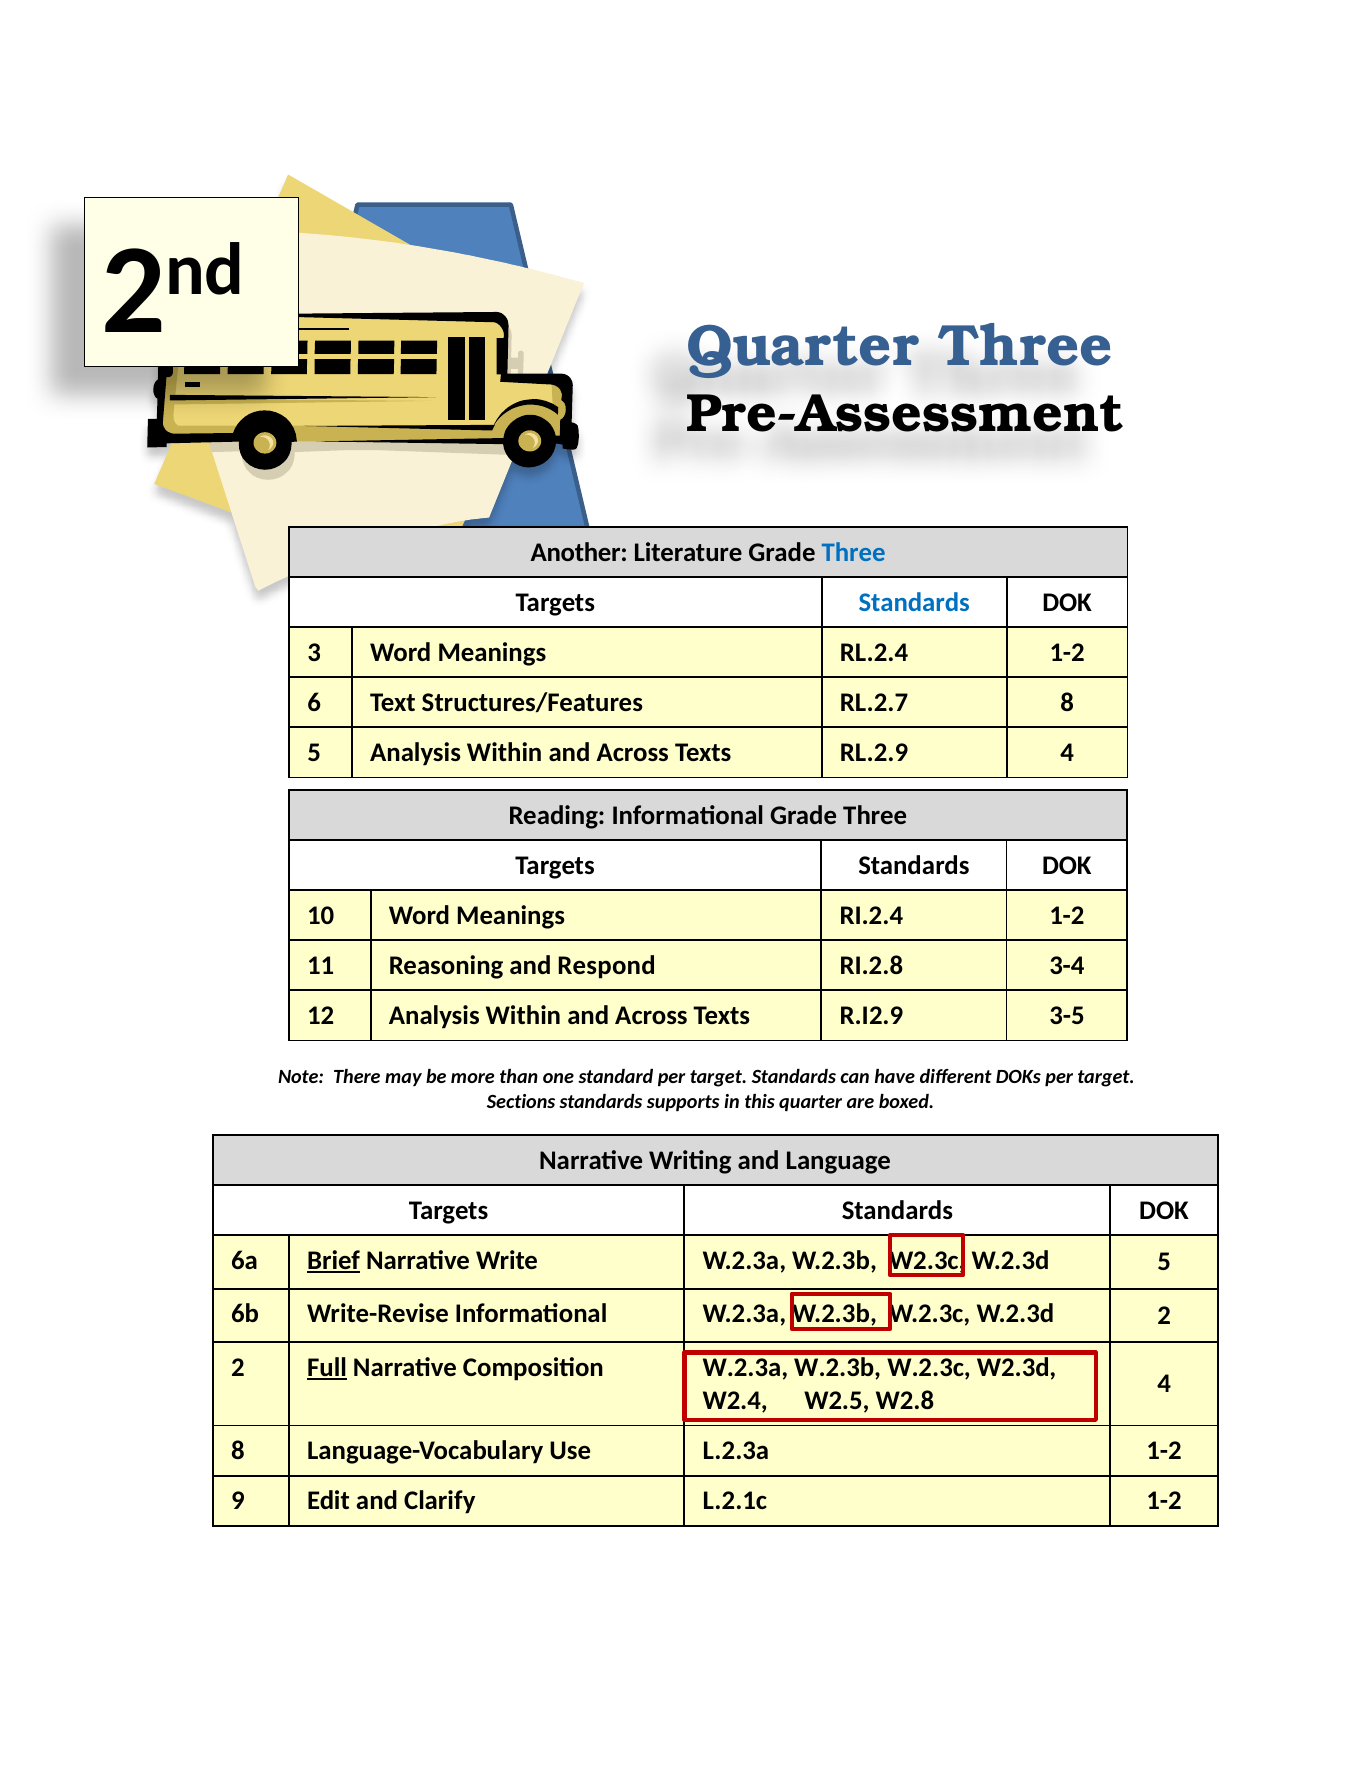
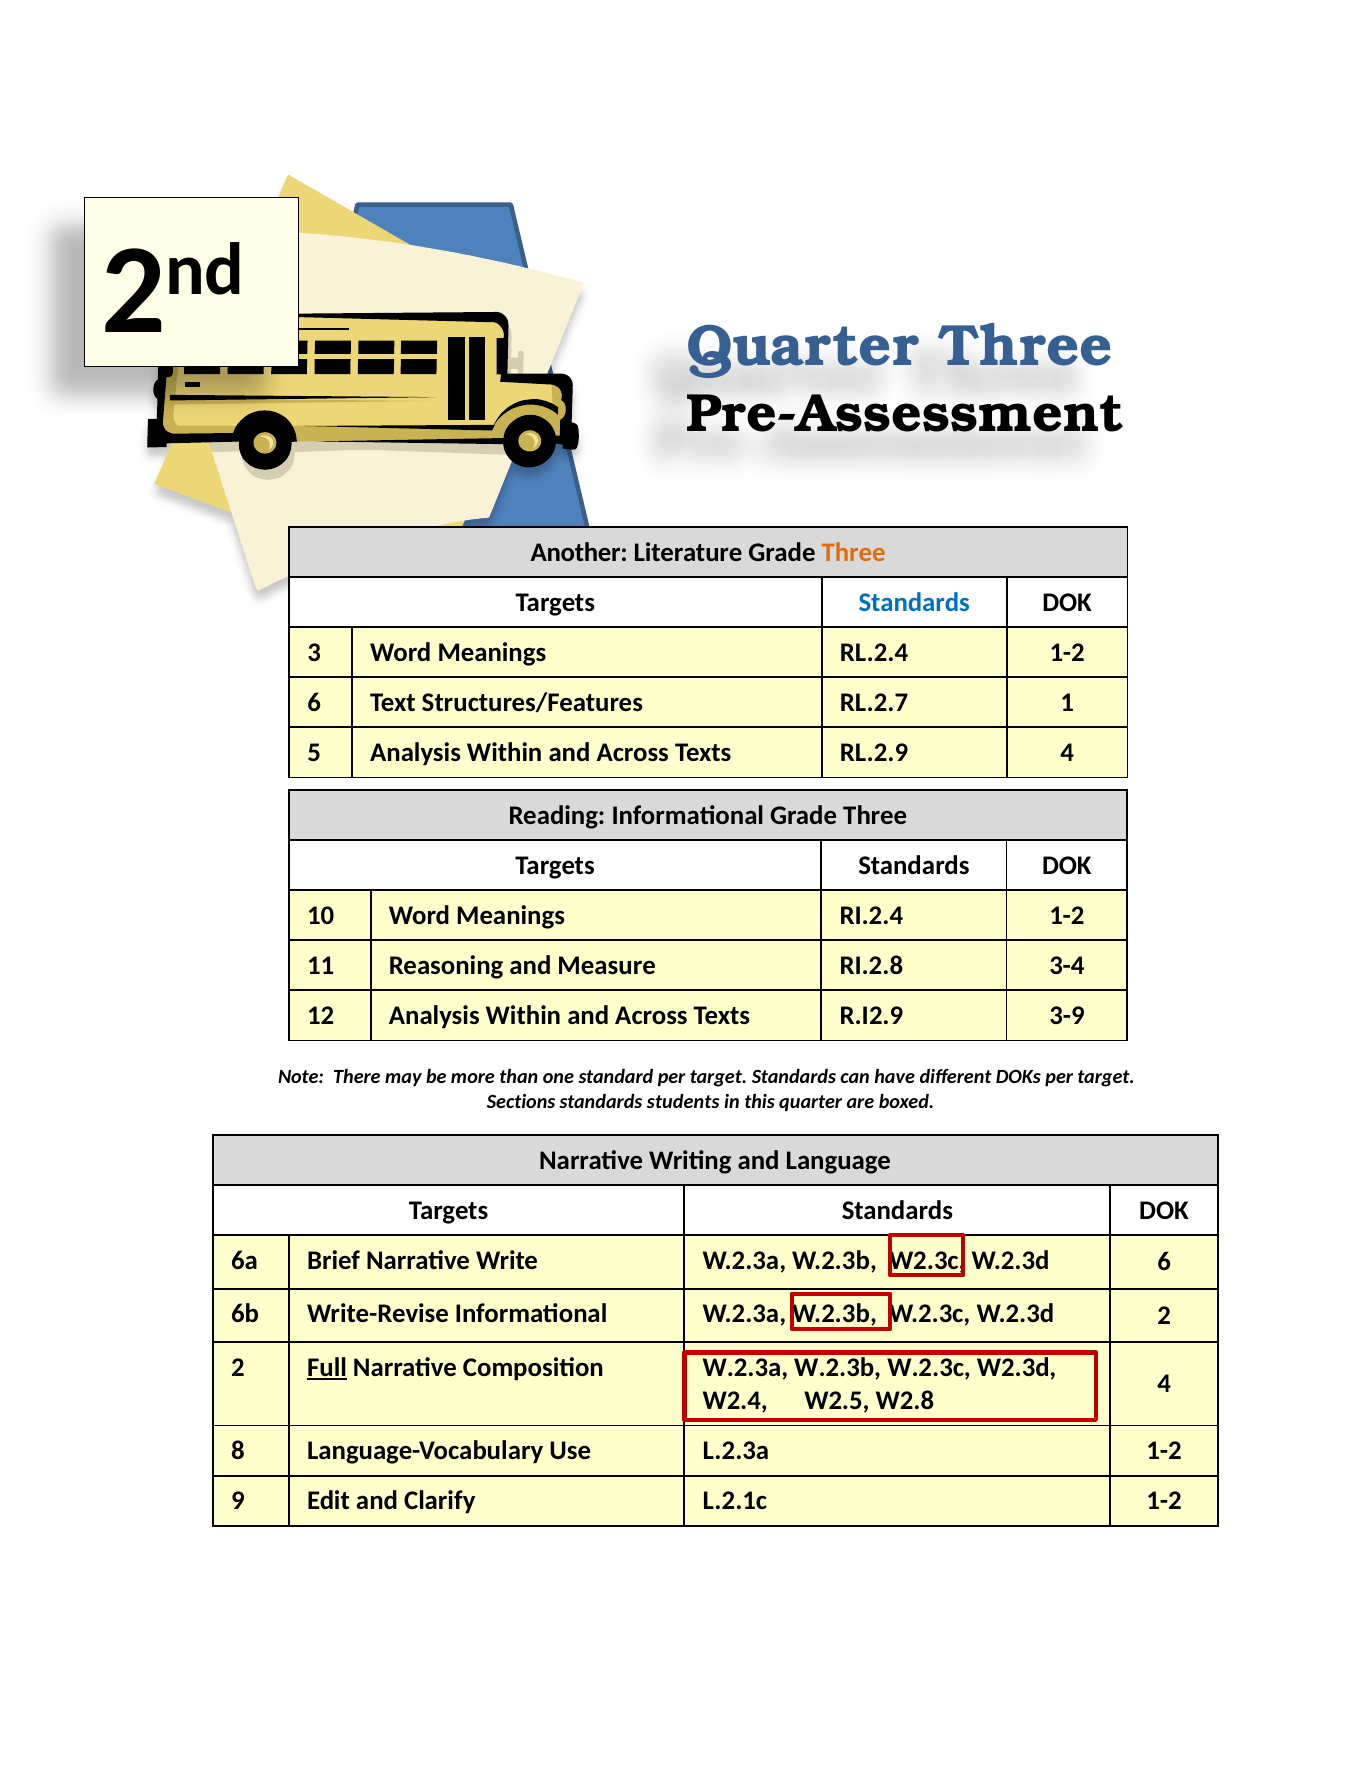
Three at (854, 553) colour: blue -> orange
RL.2.7 8: 8 -> 1
Respond: Respond -> Measure
3-5: 3-5 -> 3-9
supports: supports -> students
Brief underline: present -> none
W.2.3d 5: 5 -> 6
